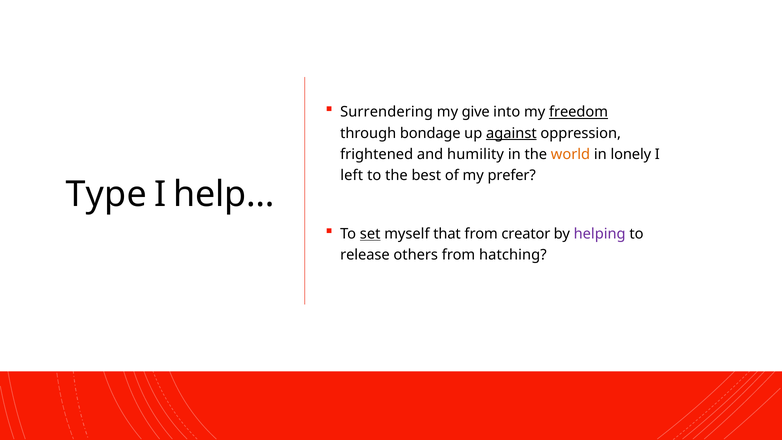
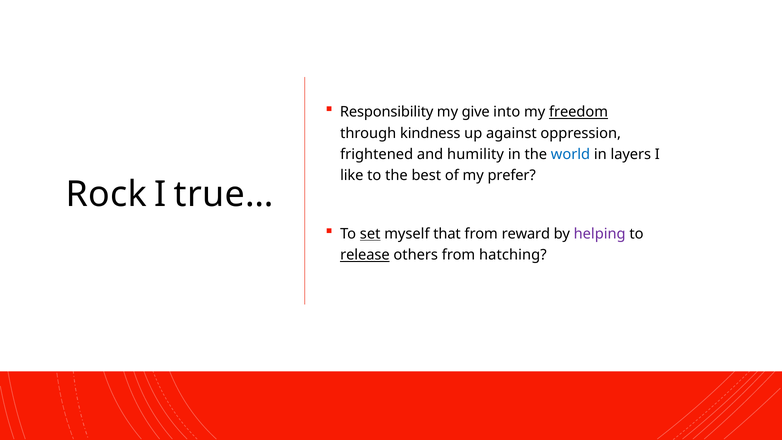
Surrendering: Surrendering -> Responsibility
bondage: bondage -> kindness
against underline: present -> none
world colour: orange -> blue
lonely: lonely -> layers
left: left -> like
Type: Type -> Rock
help…: help… -> true…
creator: creator -> reward
release underline: none -> present
